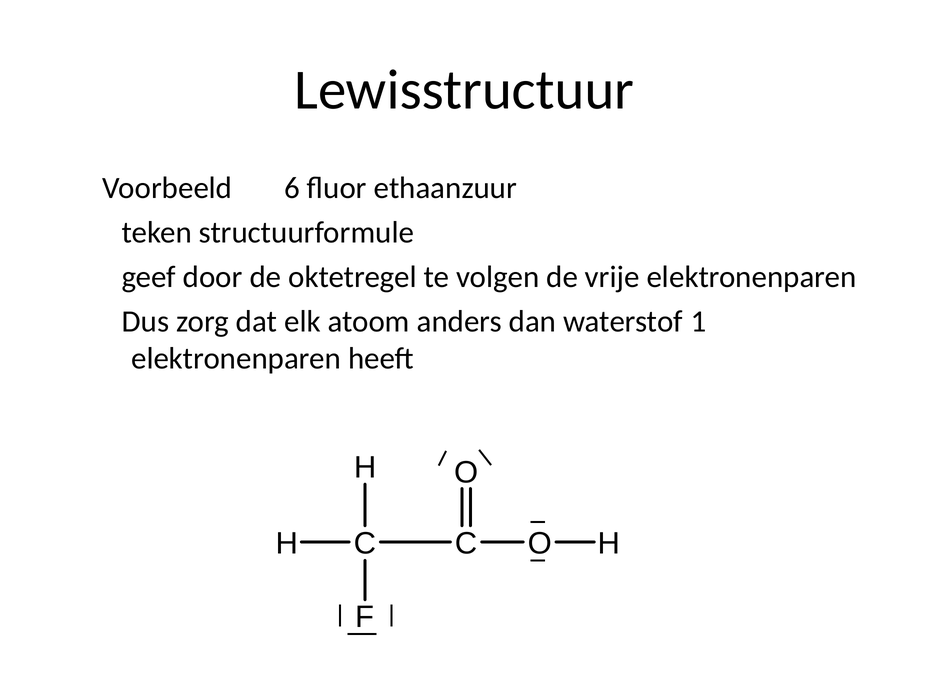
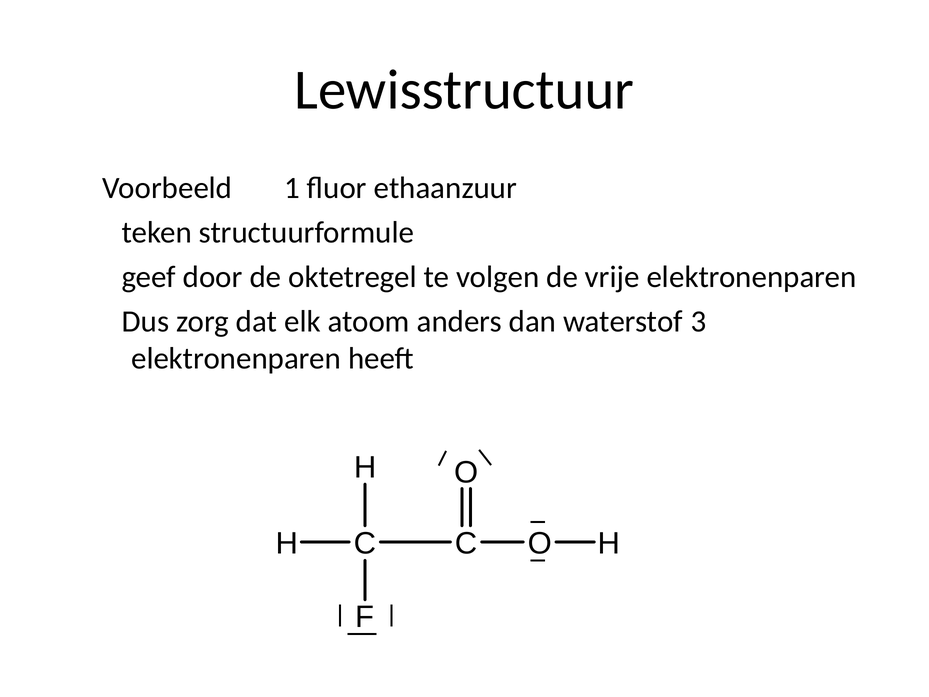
6: 6 -> 1
1: 1 -> 3
